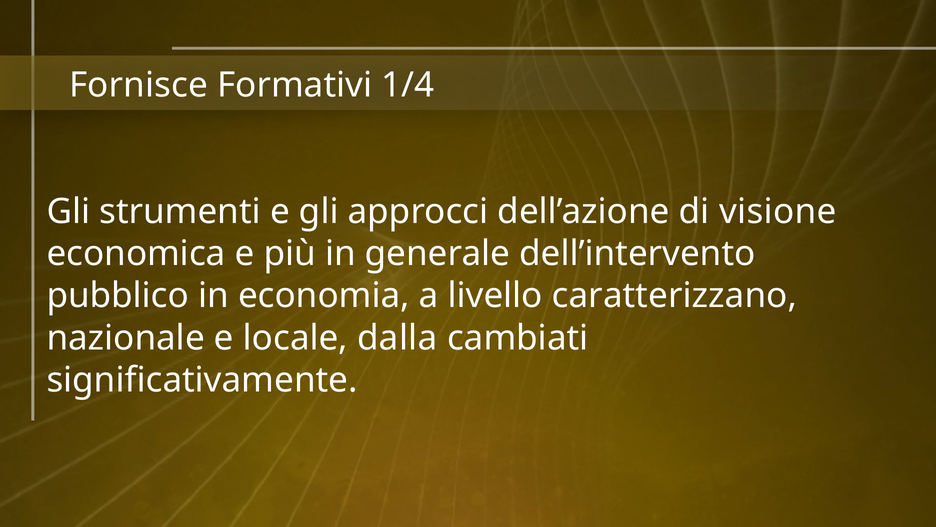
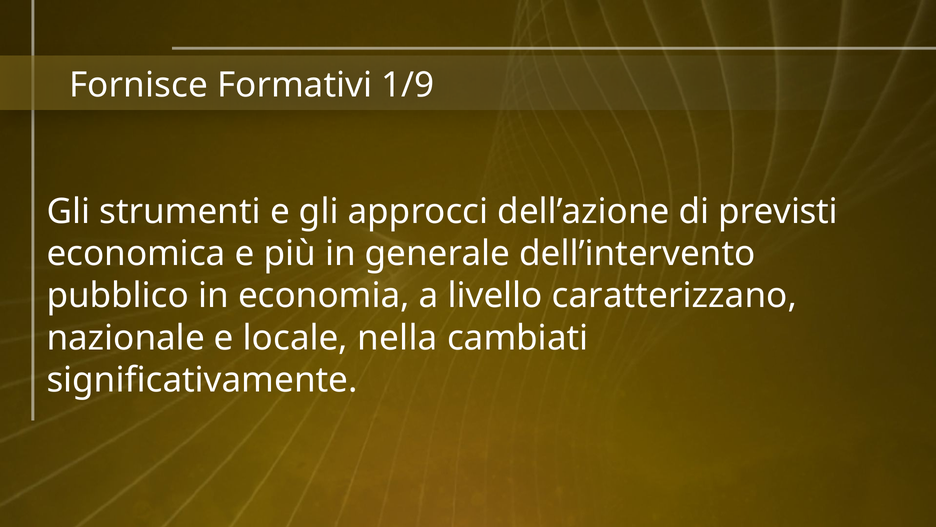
1/4: 1/4 -> 1/9
visione: visione -> previsti
dalla: dalla -> nella
